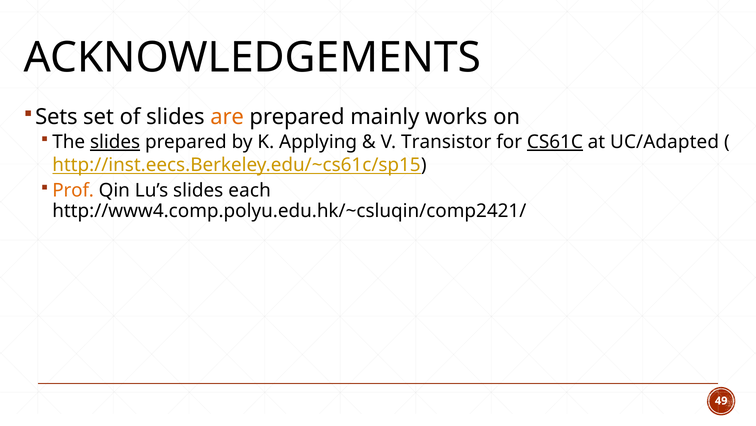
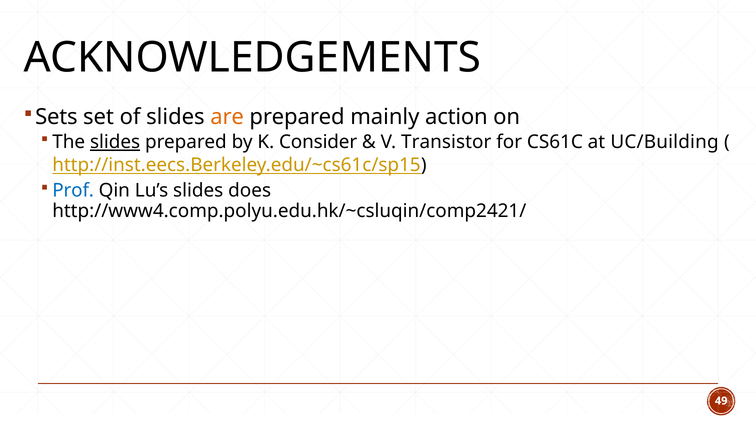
works: works -> action
Applying: Applying -> Consider
CS61C underline: present -> none
UC/Adapted: UC/Adapted -> UC/Building
Prof colour: orange -> blue
each: each -> does
